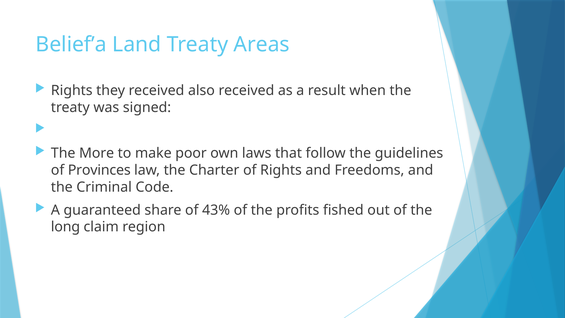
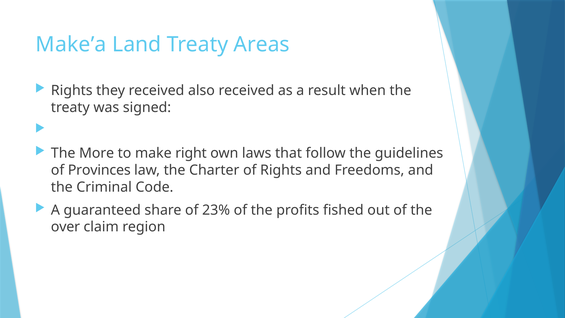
Belief’a: Belief’a -> Make’a
poor: poor -> right
43%: 43% -> 23%
long: long -> over
